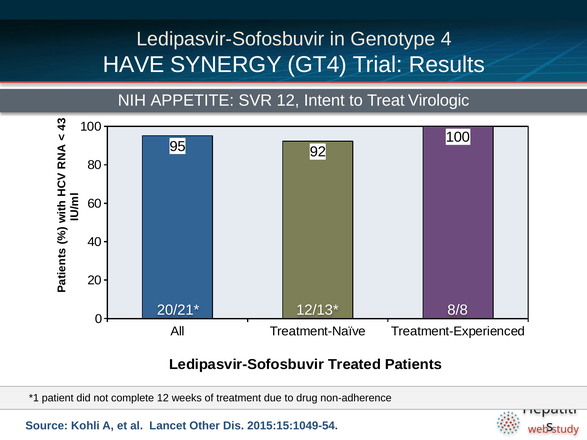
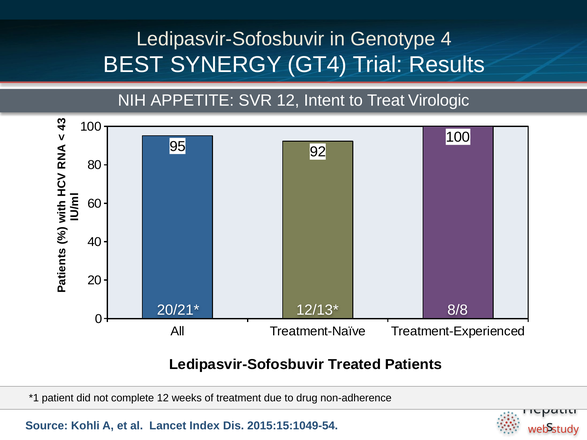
HAVE: HAVE -> BEST
Other: Other -> Index
